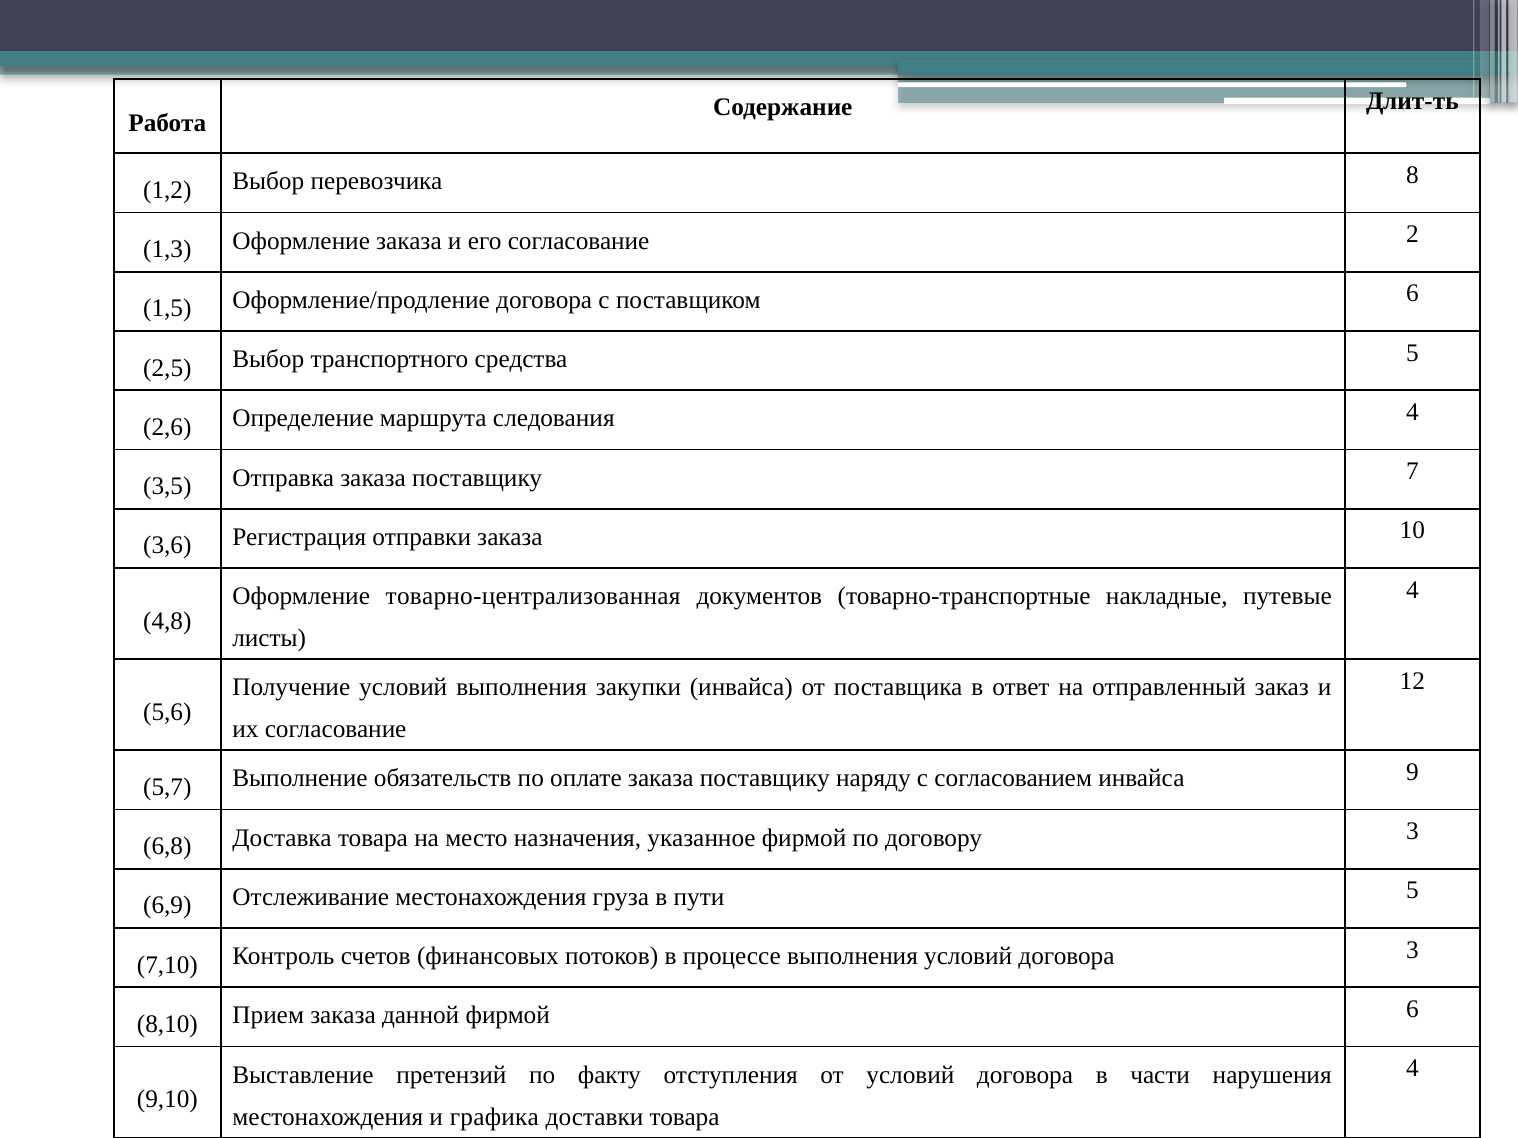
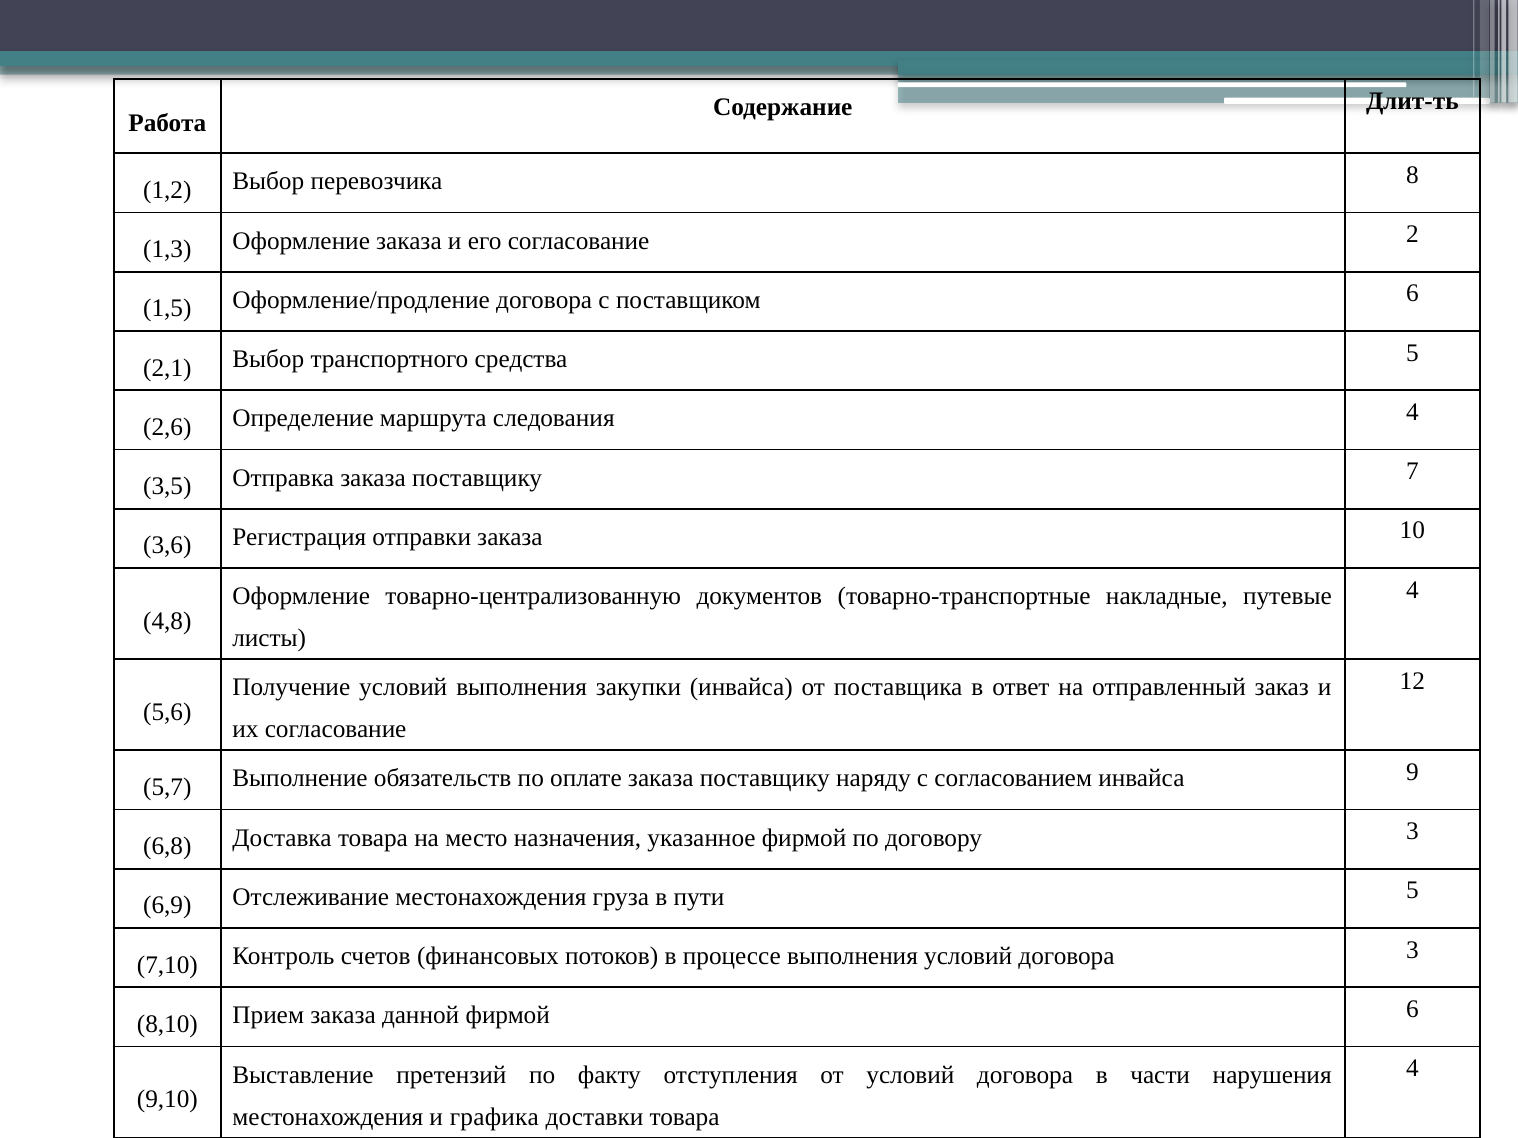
2,5: 2,5 -> 2,1
товарно-централизованная: товарно-централизованная -> товарно-централизованную
